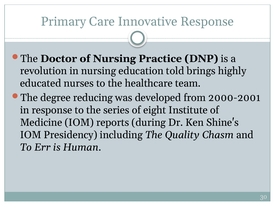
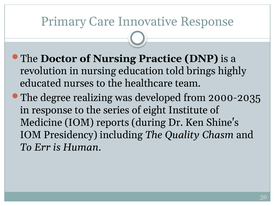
reducing: reducing -> realizing
2000-2001: 2000-2001 -> 2000-2035
